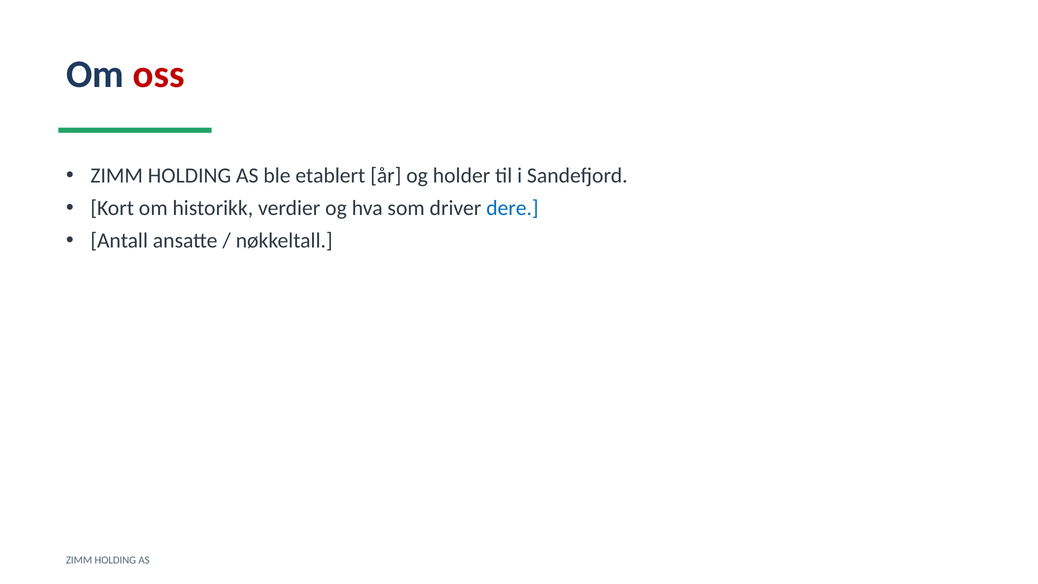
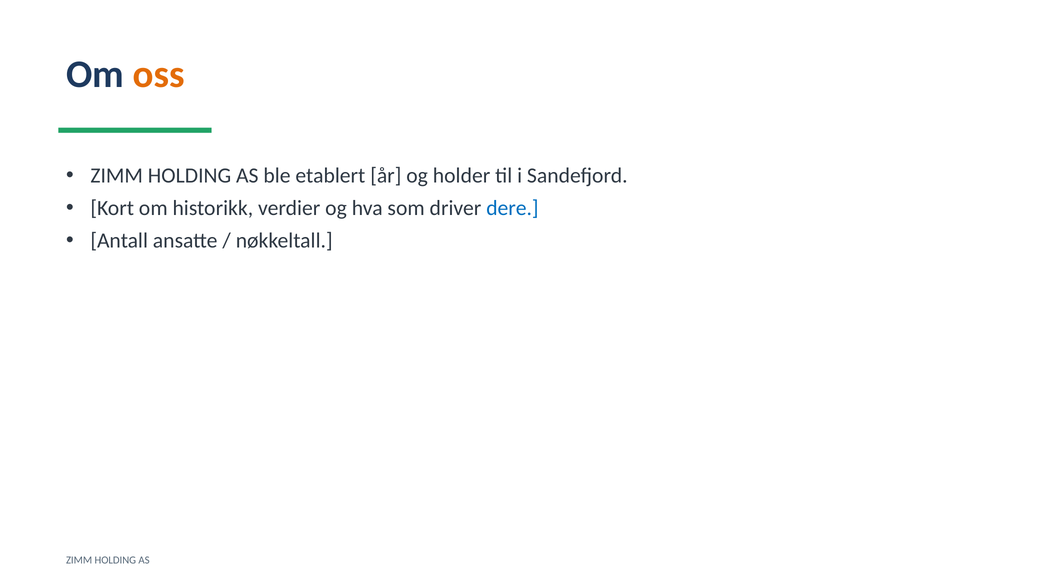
oss colour: red -> orange
